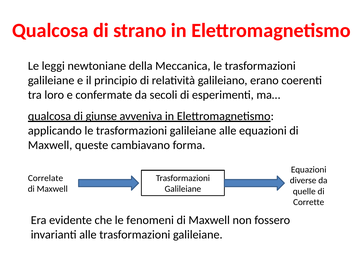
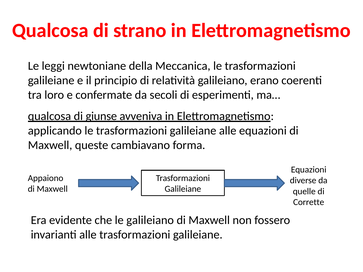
Correlate: Correlate -> Appaiono
le fenomeni: fenomeni -> galileiano
